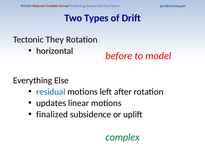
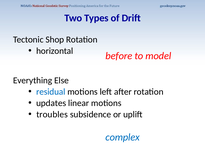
They: They -> Shop
finalized: finalized -> troubles
complex colour: green -> blue
